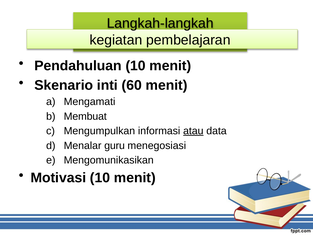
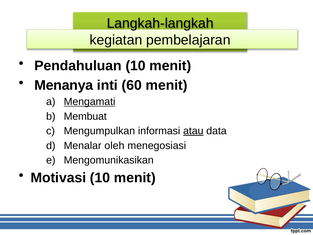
Skenario: Skenario -> Menanya
Mengamati underline: none -> present
guru: guru -> oleh
